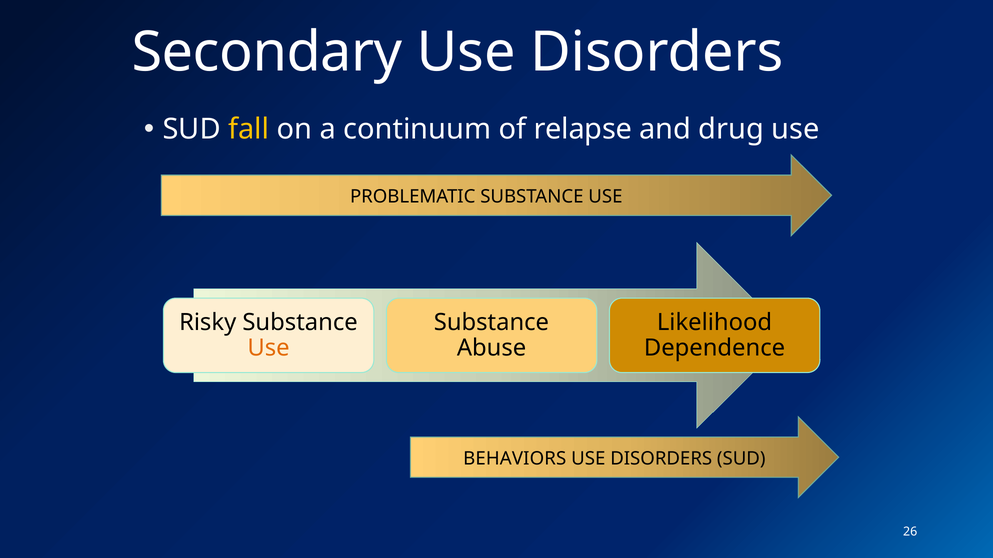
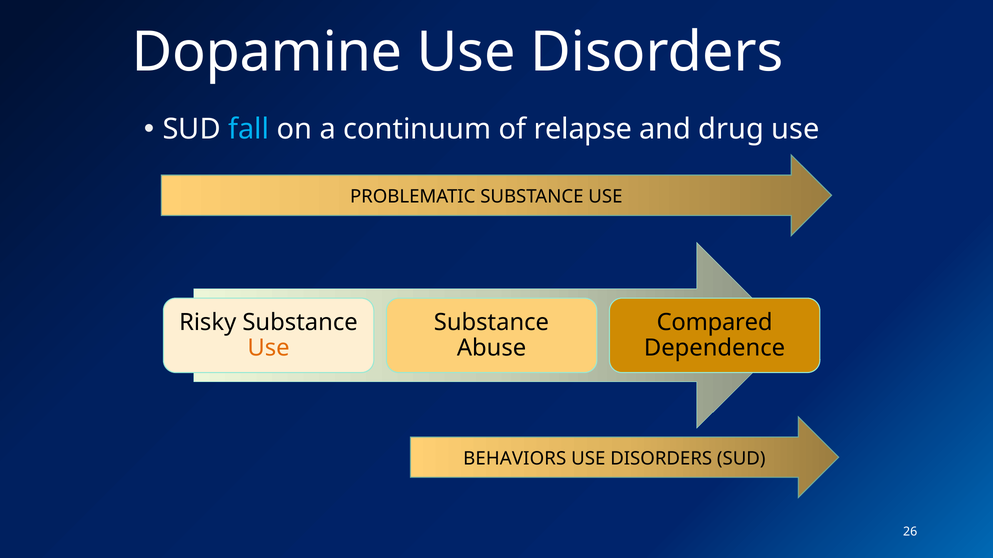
Secondary: Secondary -> Dopamine
fall colour: yellow -> light blue
Likelihood: Likelihood -> Compared
